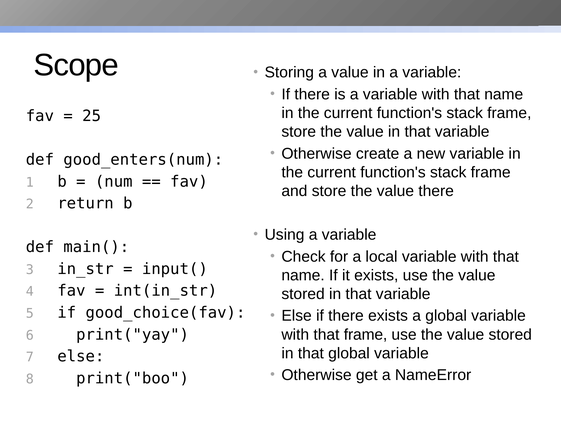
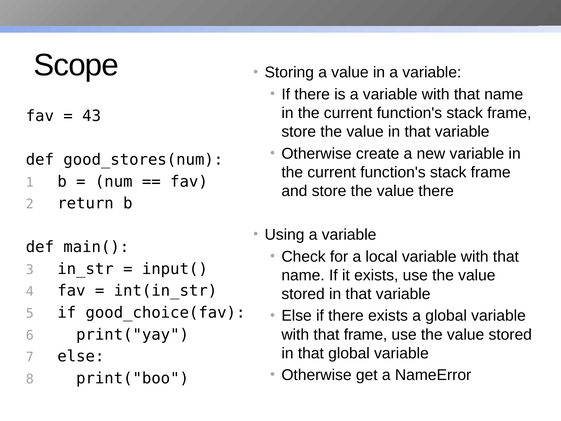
25: 25 -> 43
good_enters(num: good_enters(num -> good_stores(num
